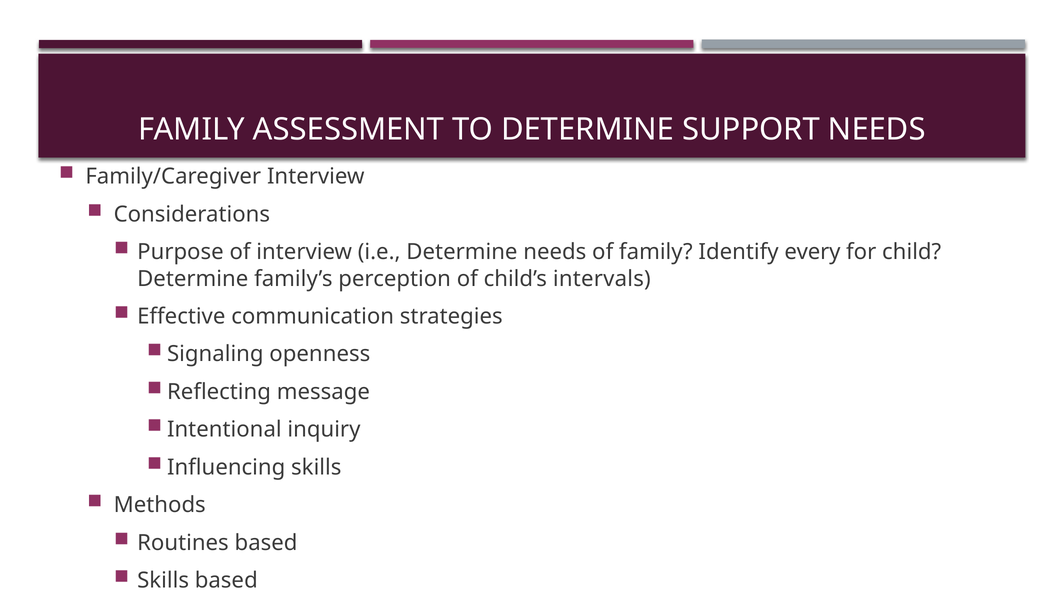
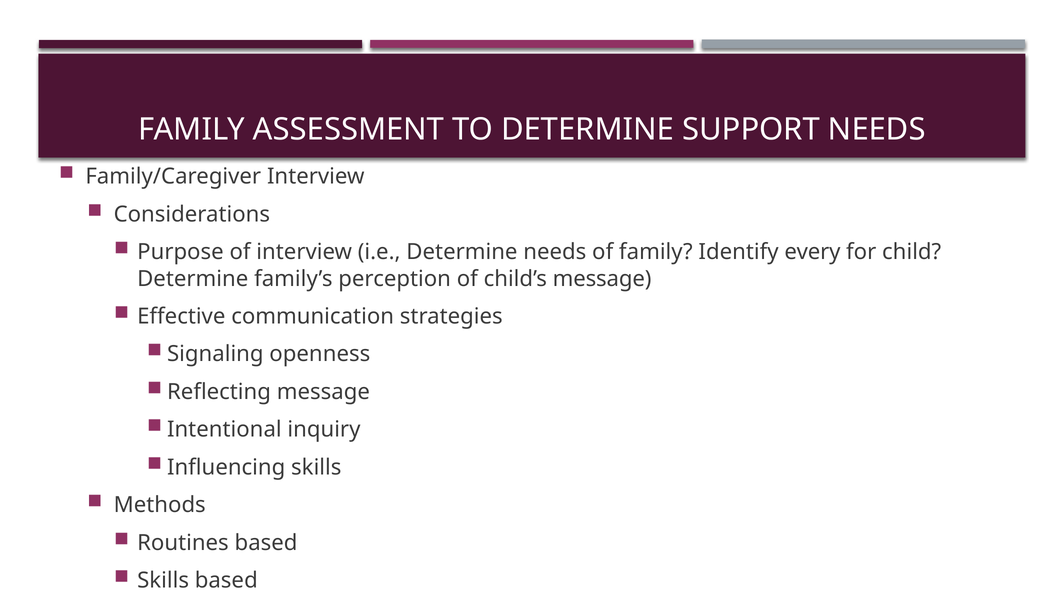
child’s intervals: intervals -> message
